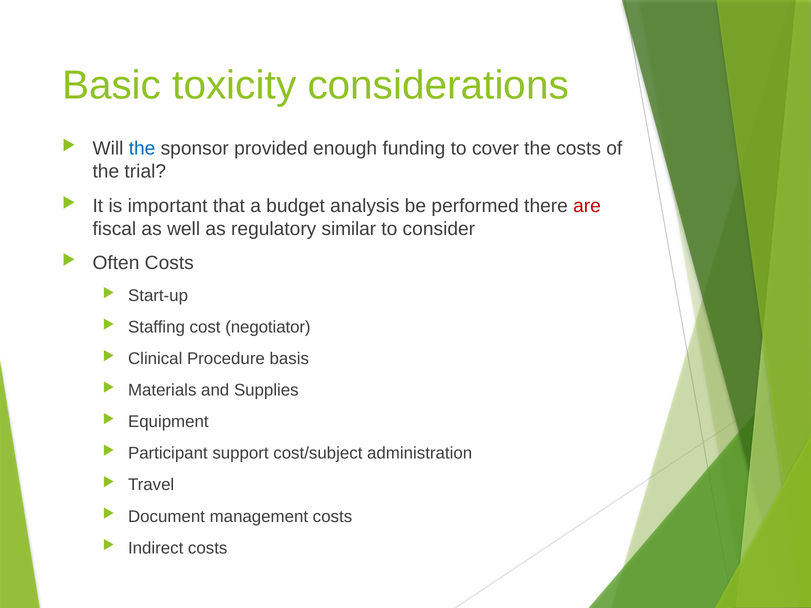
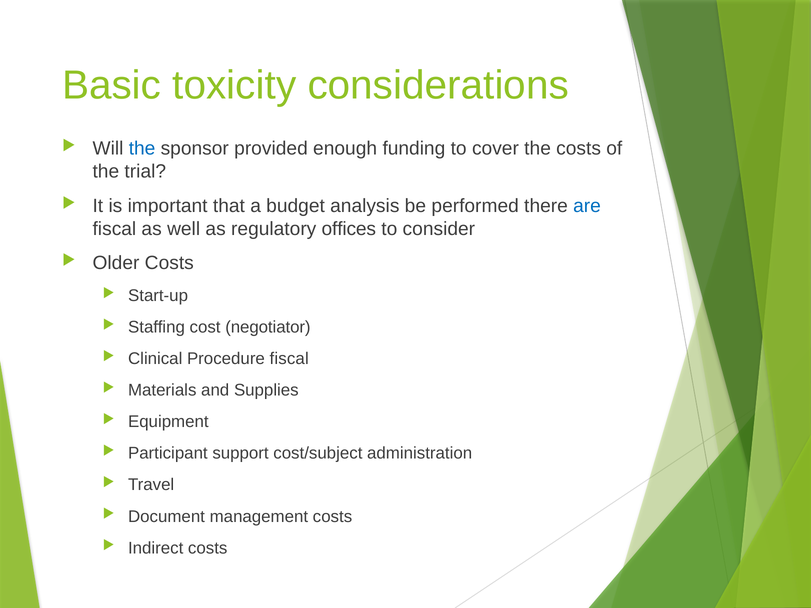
are colour: red -> blue
similar: similar -> offices
Often: Often -> Older
Procedure basis: basis -> fiscal
